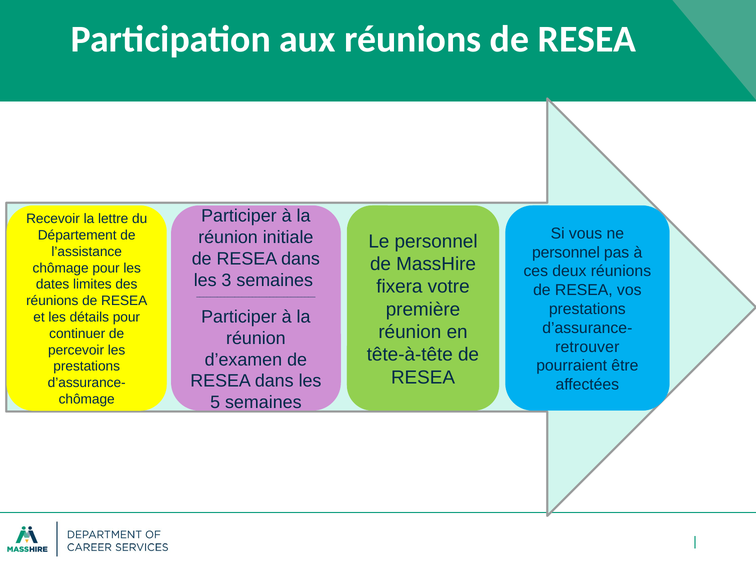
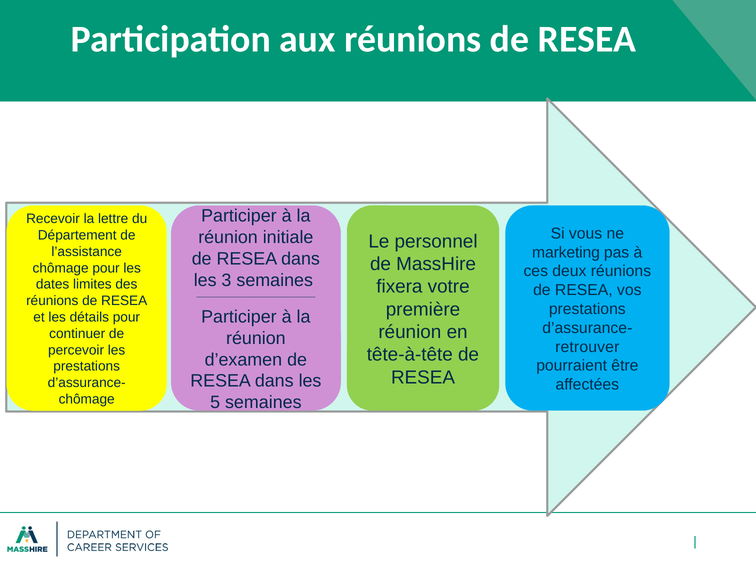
personnel at (566, 252): personnel -> marketing
